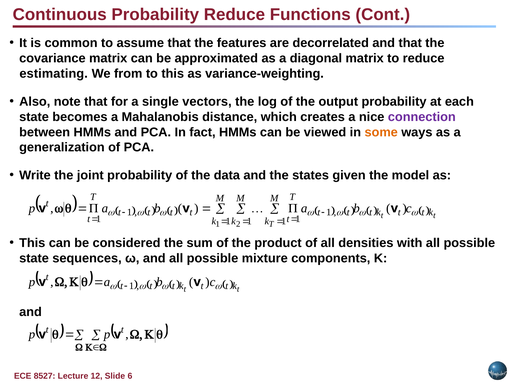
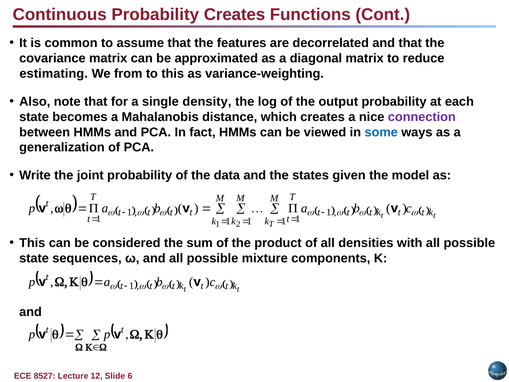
Probability Reduce: Reduce -> Creates
vectors: vectors -> density
some colour: orange -> blue
